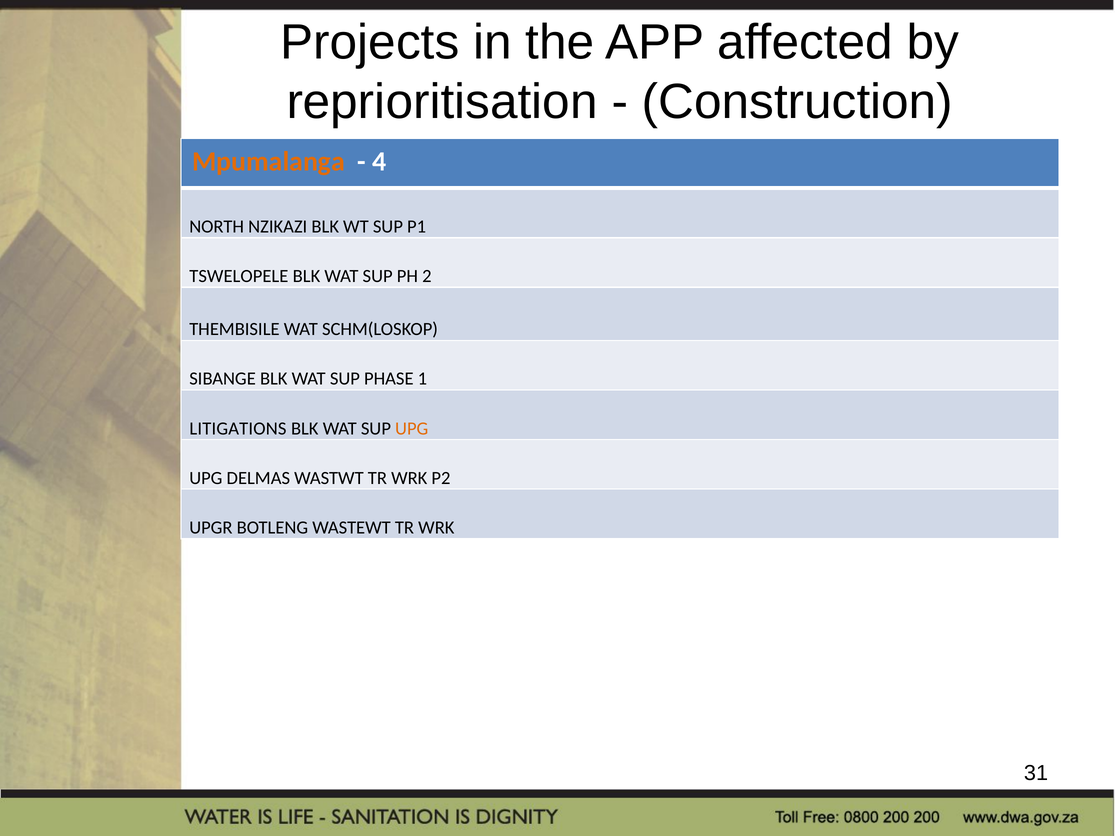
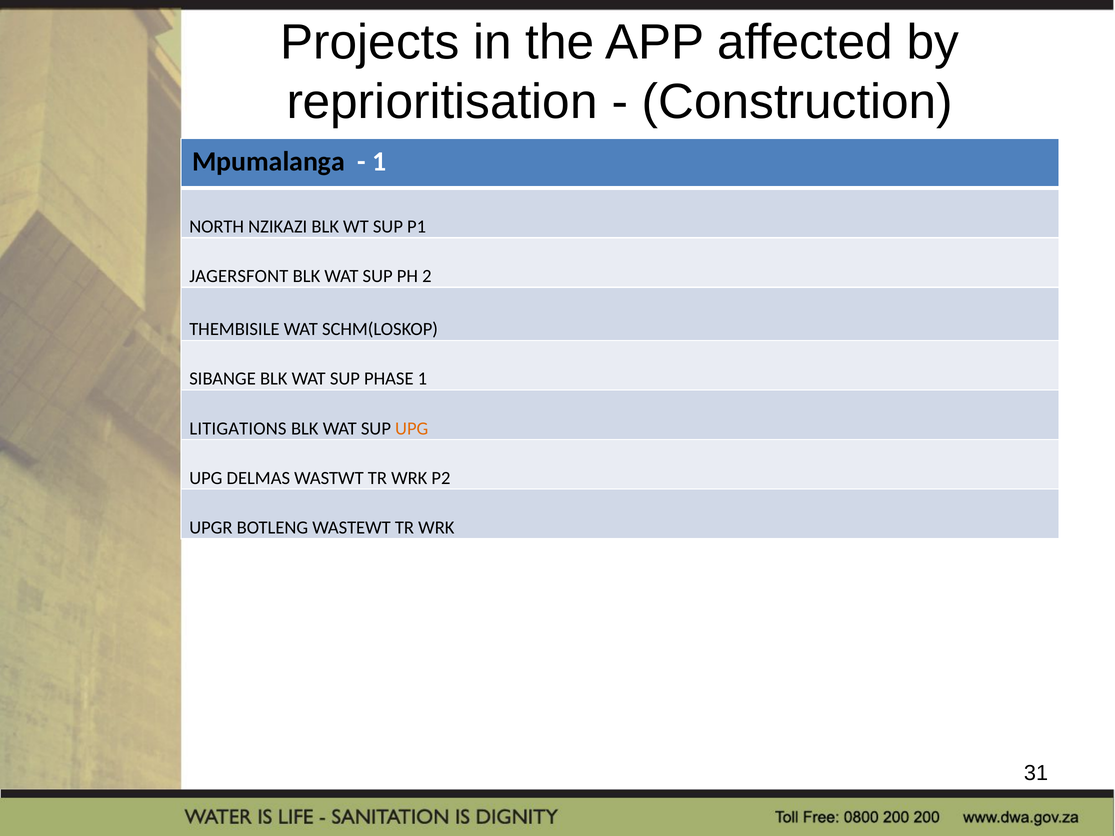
Mpumalanga colour: orange -> black
4 at (379, 162): 4 -> 1
TSWELOPELE: TSWELOPELE -> JAGERSFONT
